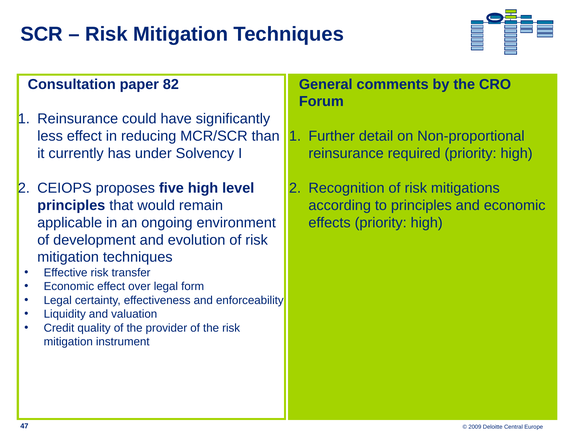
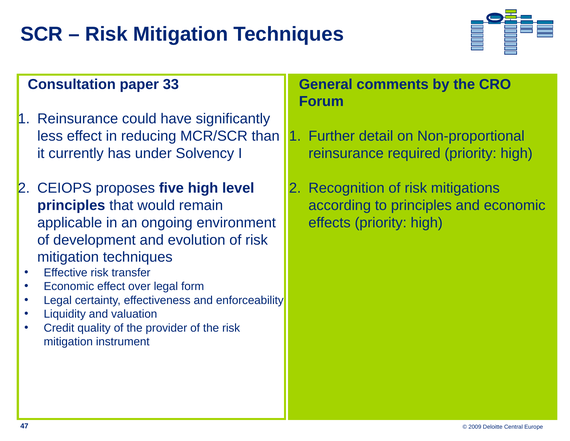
82: 82 -> 33
